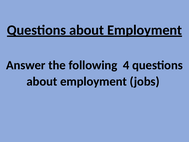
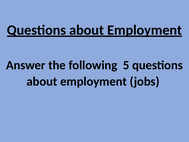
4: 4 -> 5
